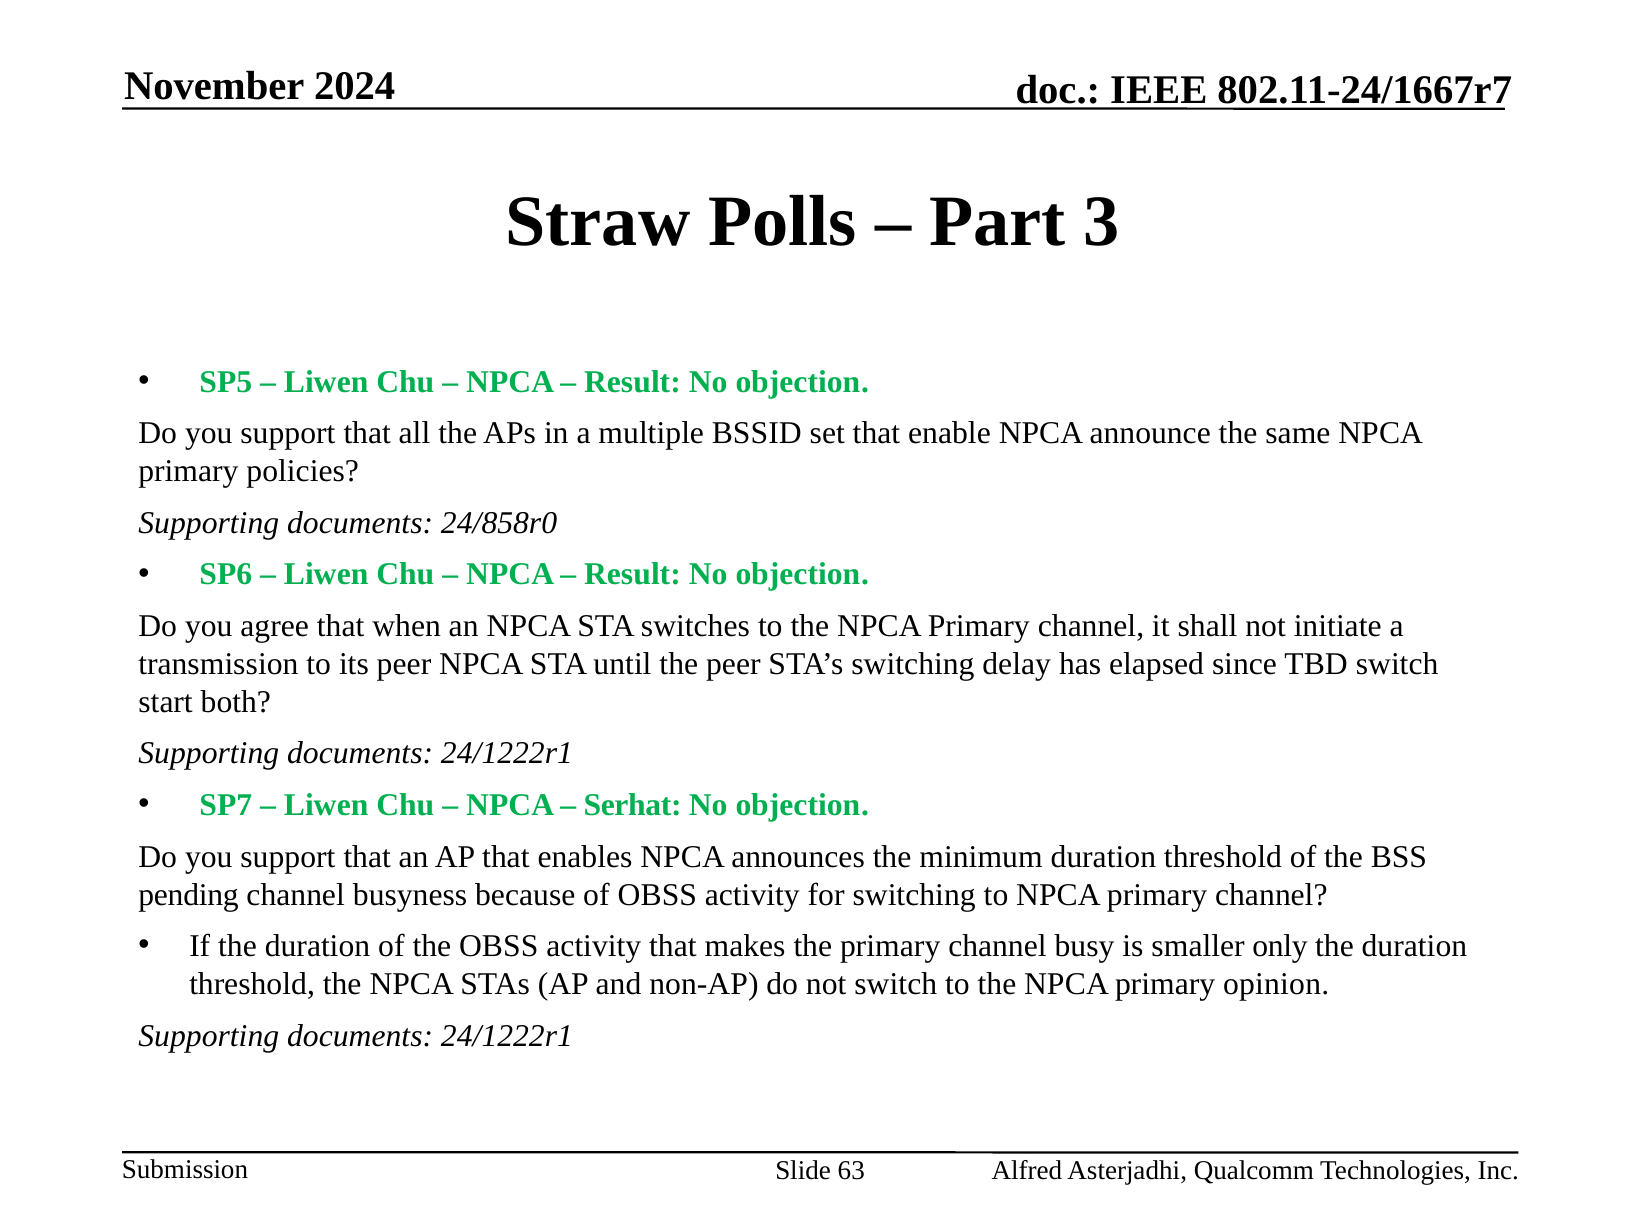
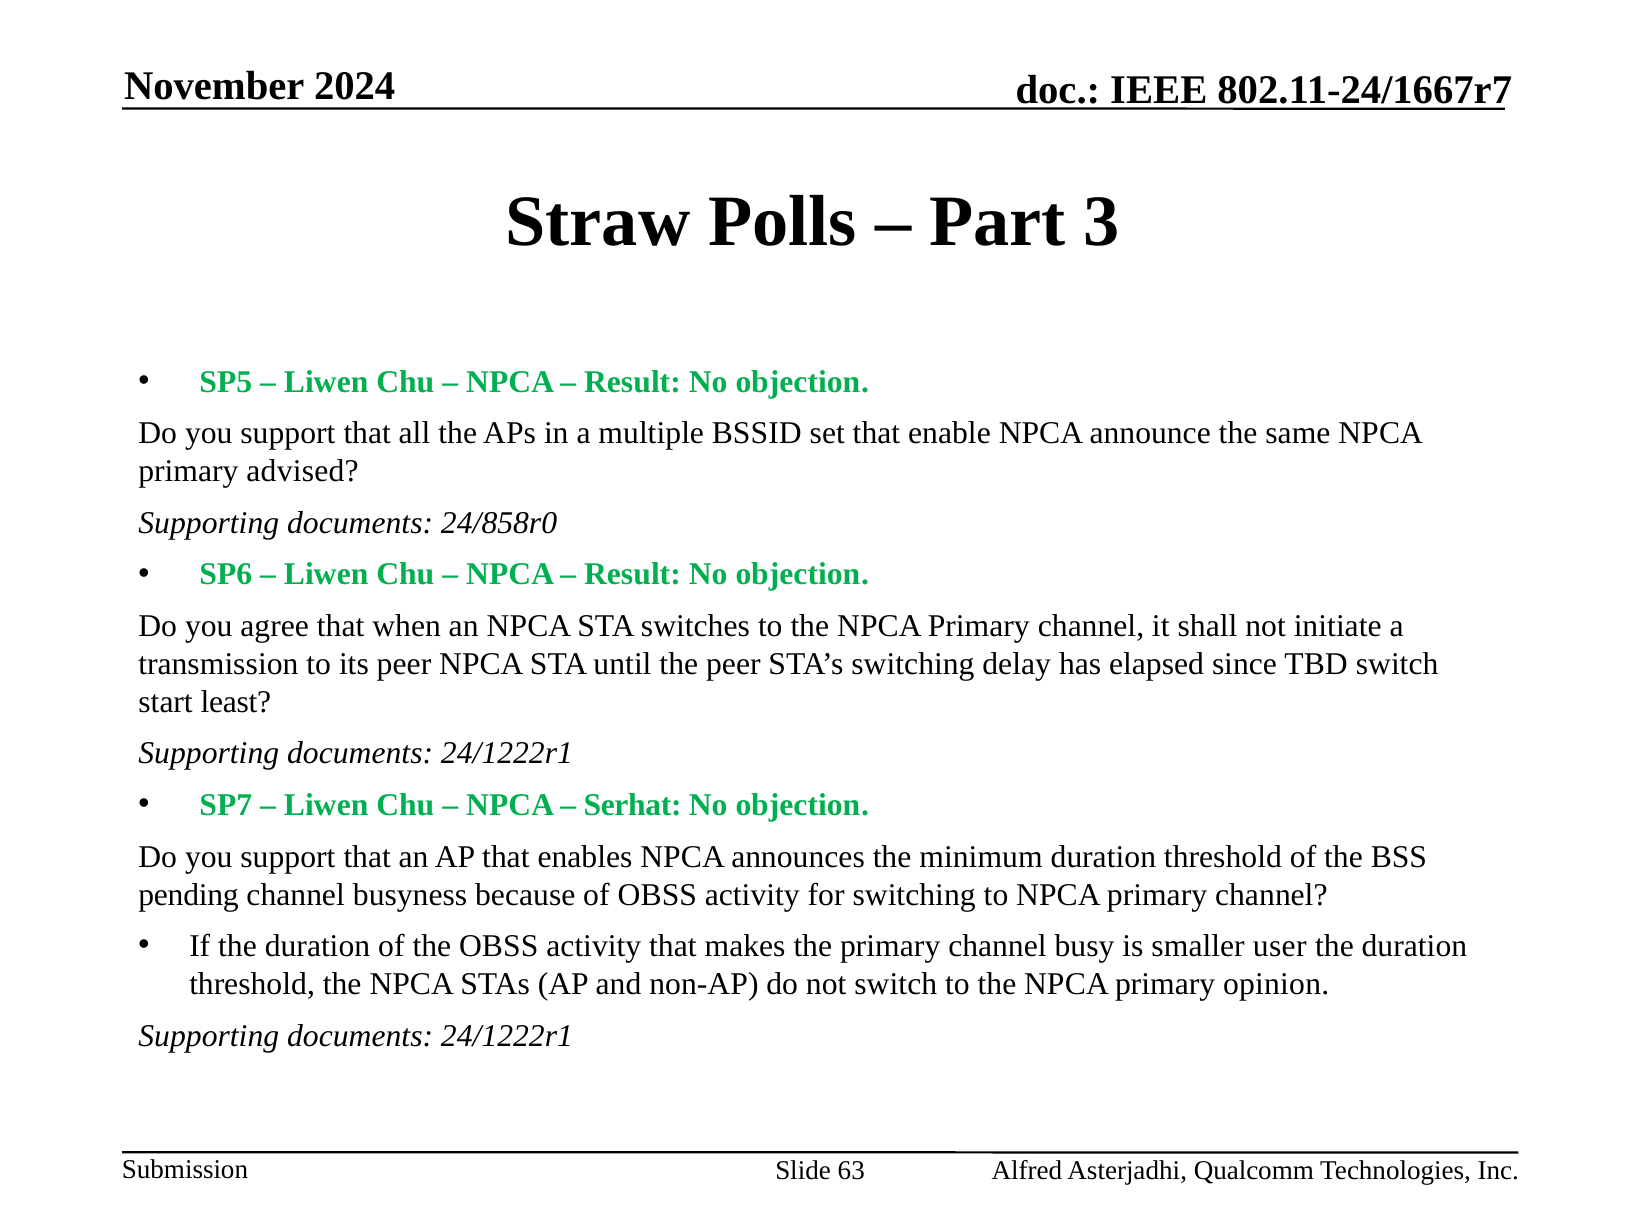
policies: policies -> advised
both: both -> least
only: only -> user
